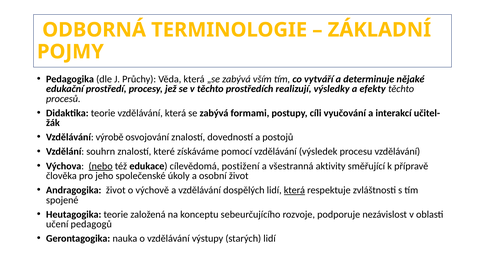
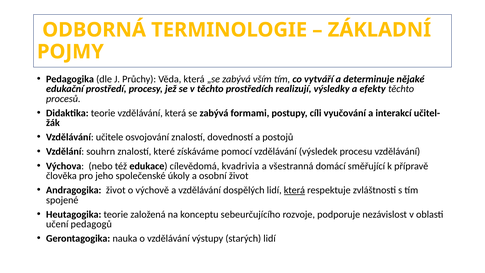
výrobě: výrobě -> učitele
nebo underline: present -> none
postižení: postižení -> kvadrivia
aktivity: aktivity -> domácí
